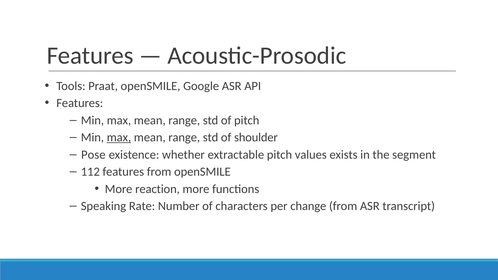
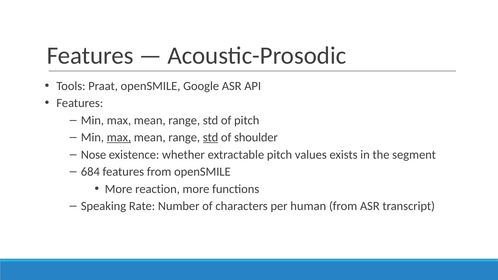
std at (211, 137) underline: none -> present
Pose: Pose -> Nose
112: 112 -> 684
change: change -> human
